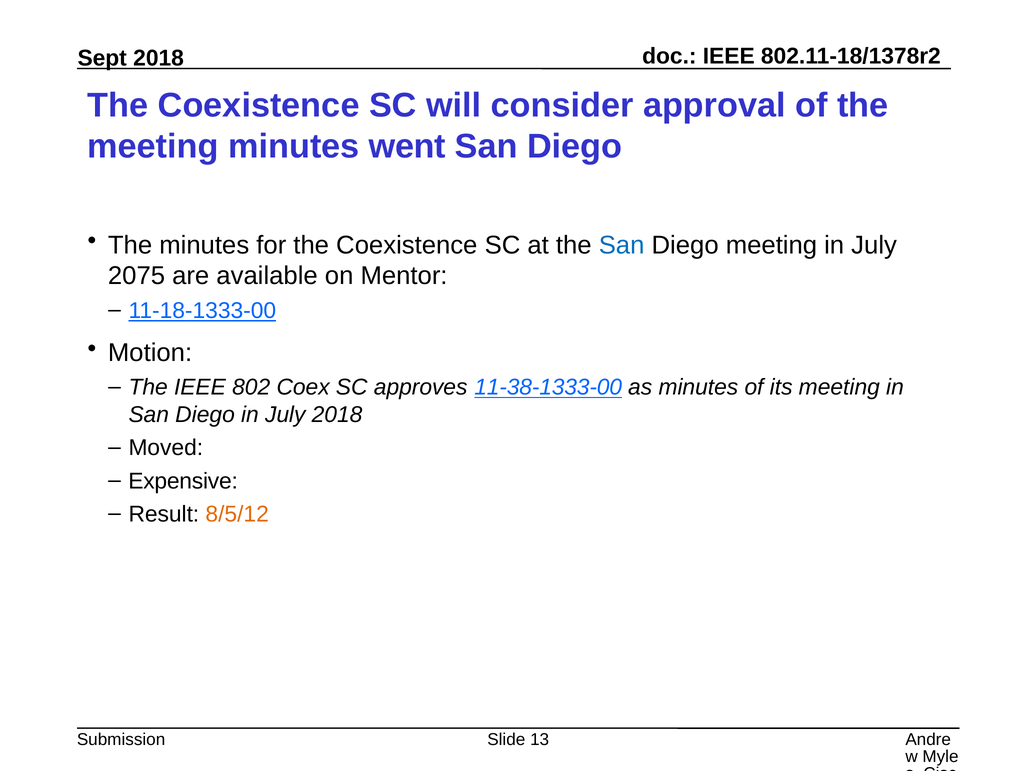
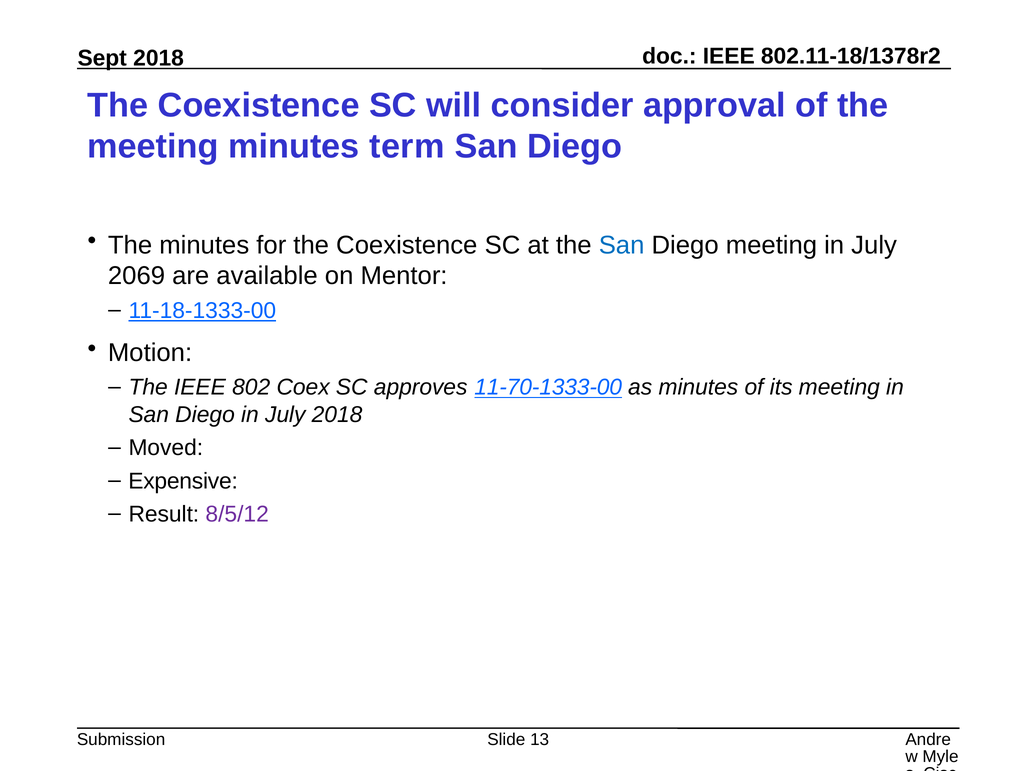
went: went -> term
2075: 2075 -> 2069
11-38-1333-00: 11-38-1333-00 -> 11-70-1333-00
8/5/12 colour: orange -> purple
